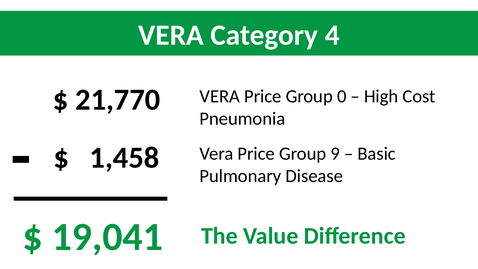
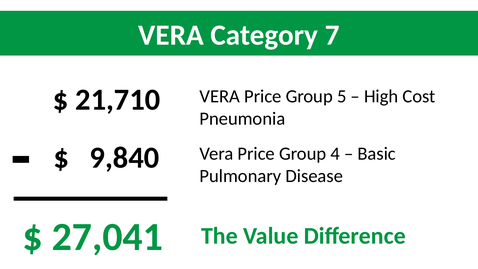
4: 4 -> 7
21,770: 21,770 -> 21,710
0: 0 -> 5
1,458: 1,458 -> 9,840
9: 9 -> 4
19,041: 19,041 -> 27,041
